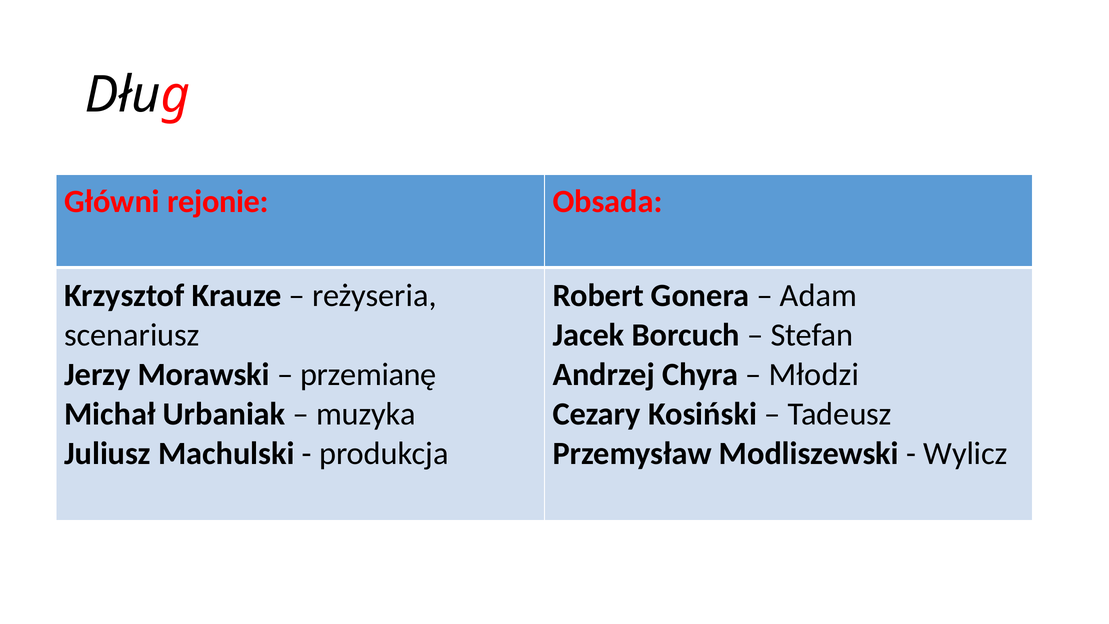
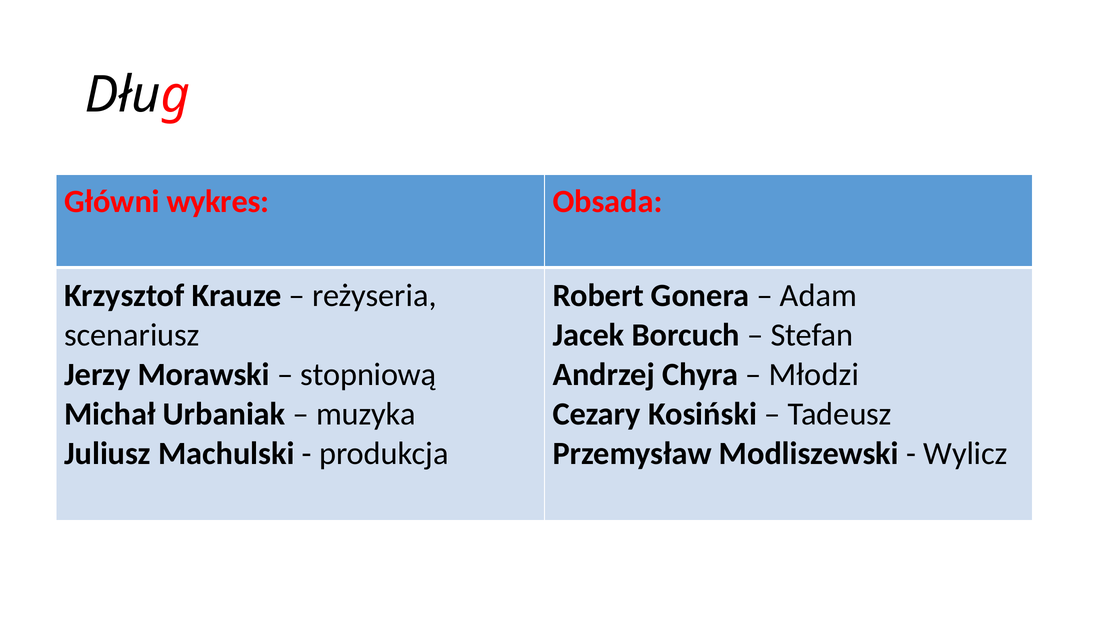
rejonie: rejonie -> wykres
przemianę: przemianę -> stopniową
